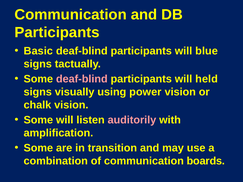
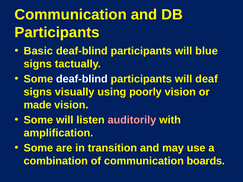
deaf-blind at (82, 79) colour: pink -> white
held: held -> deaf
power: power -> poorly
chalk: chalk -> made
